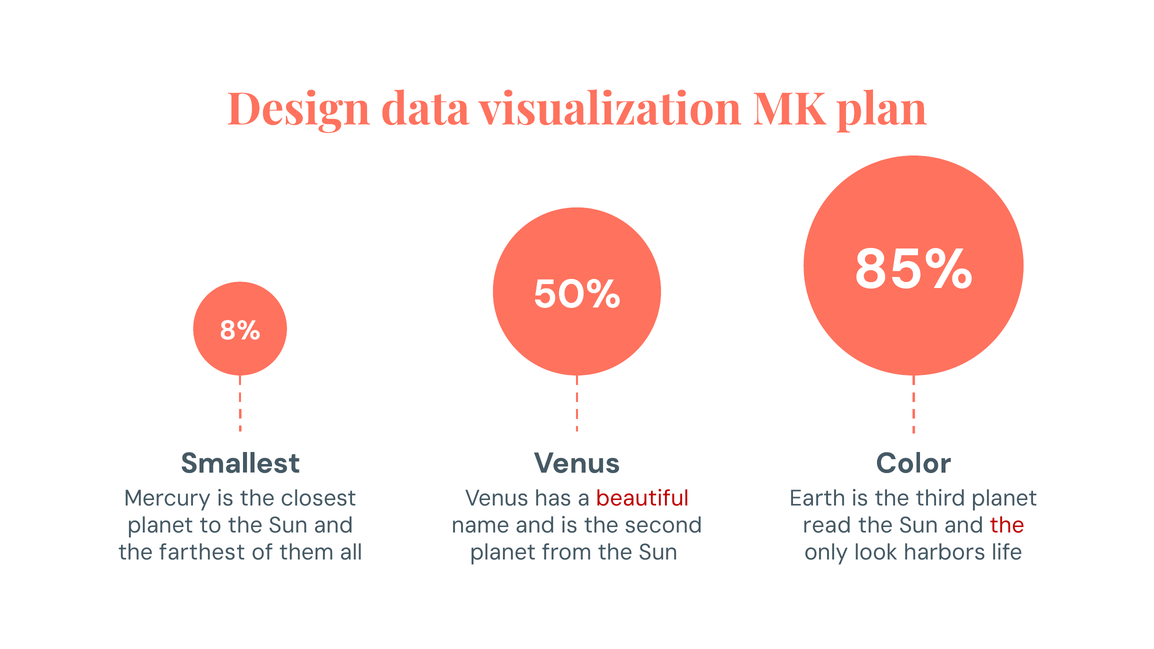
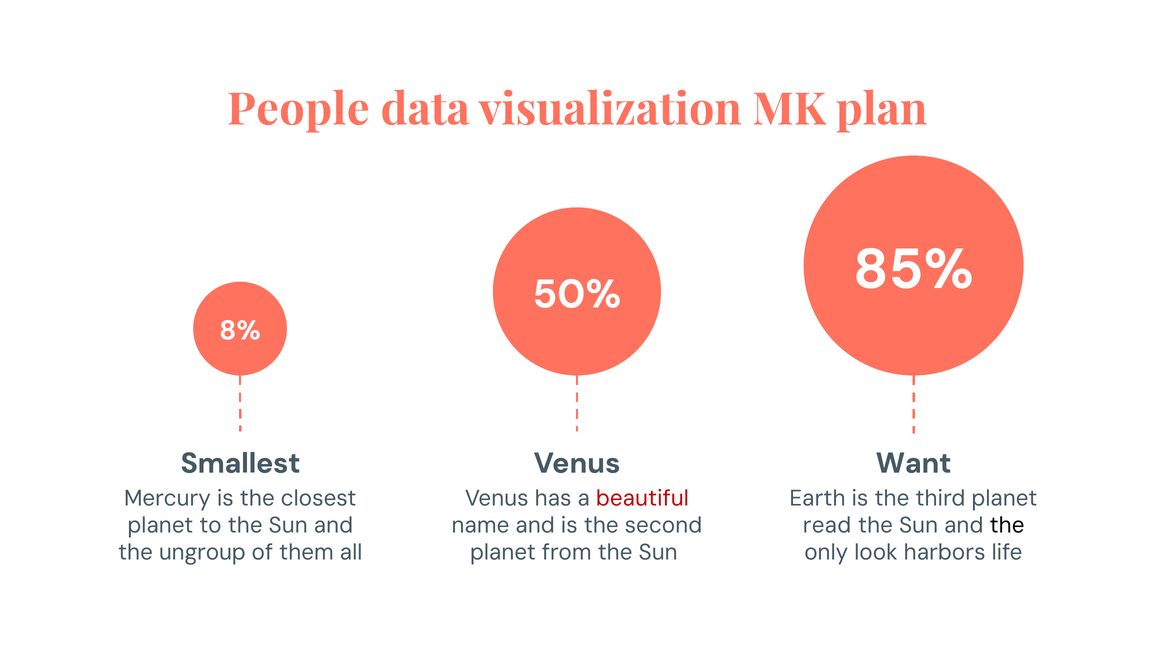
Design: Design -> People
Color: Color -> Want
the at (1007, 525) colour: red -> black
farthest: farthest -> ungroup
